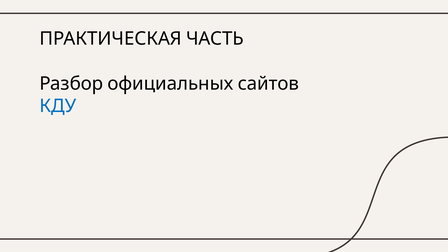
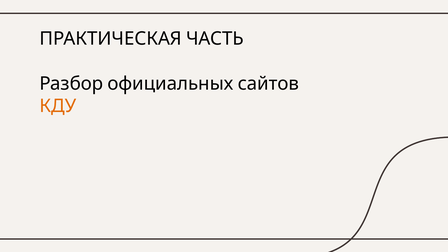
КДУ colour: blue -> orange
